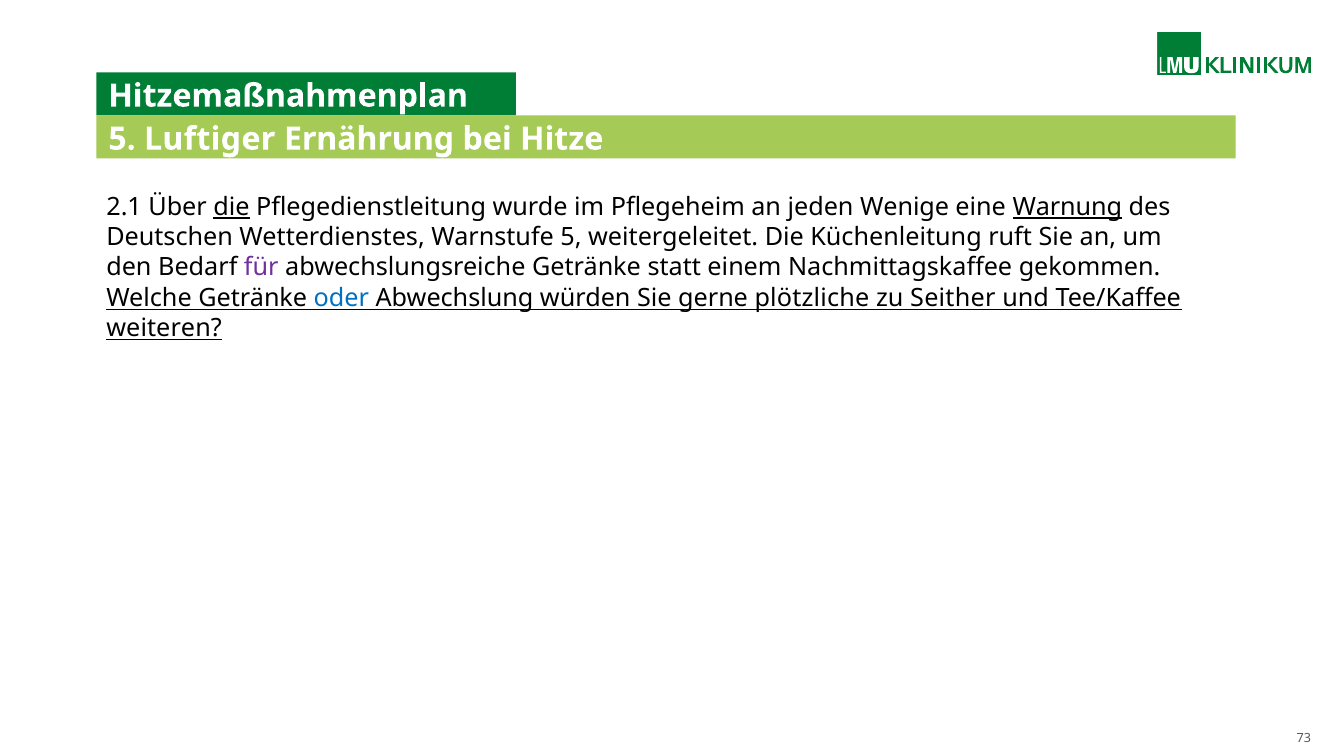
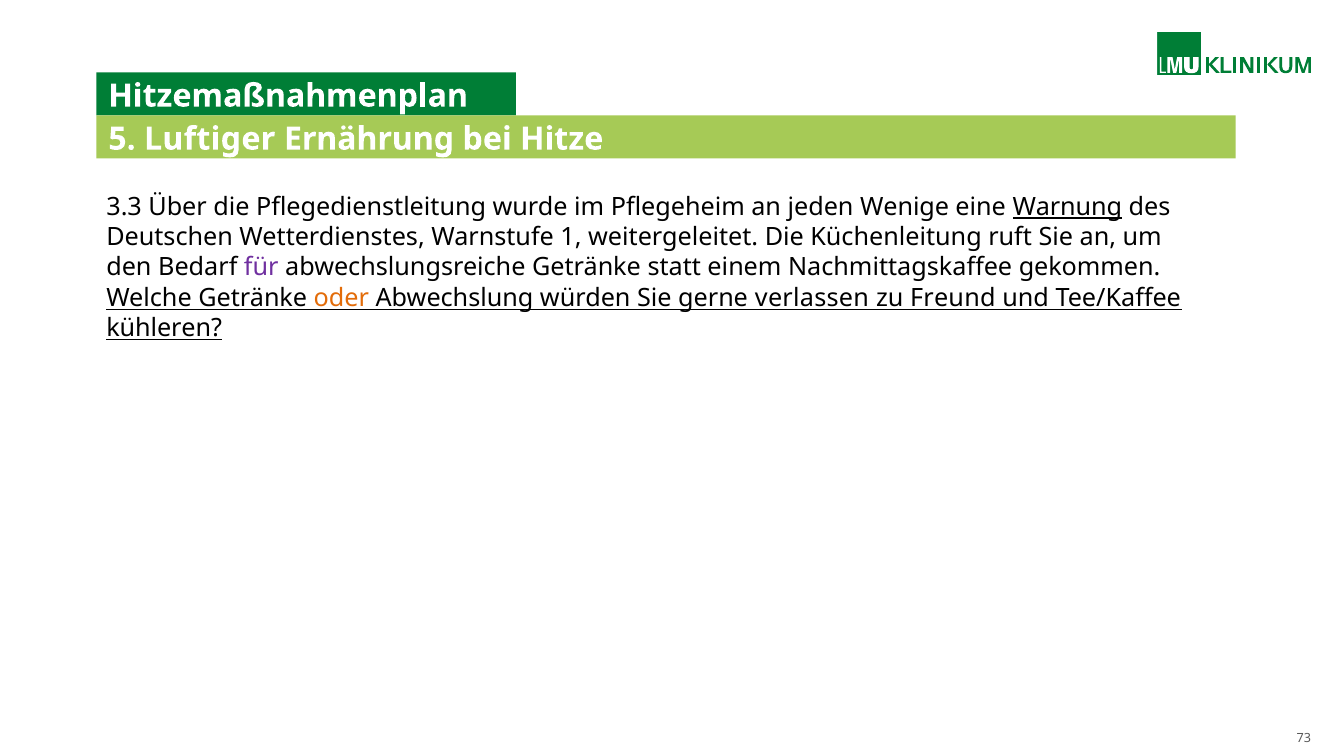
2.1: 2.1 -> 3.3
die at (232, 207) underline: present -> none
Warnstufe 5: 5 -> 1
oder colour: blue -> orange
plötzliche: plötzliche -> verlassen
Seither: Seither -> Freund
weiteren: weiteren -> kühleren
